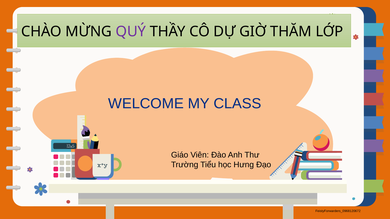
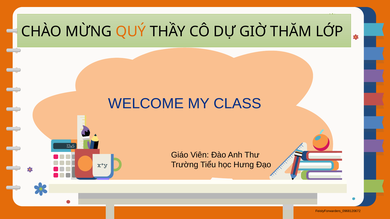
QUÝ colour: purple -> orange
